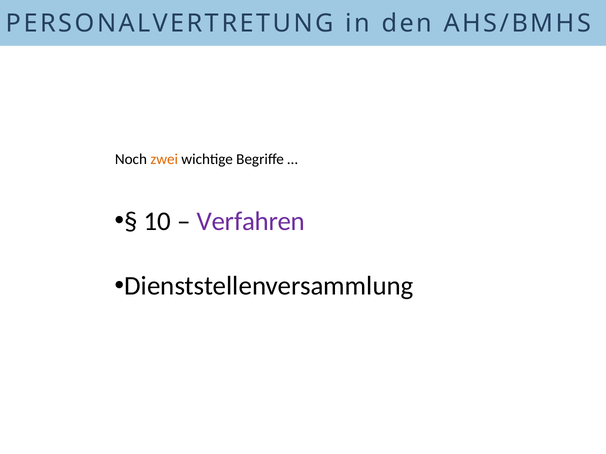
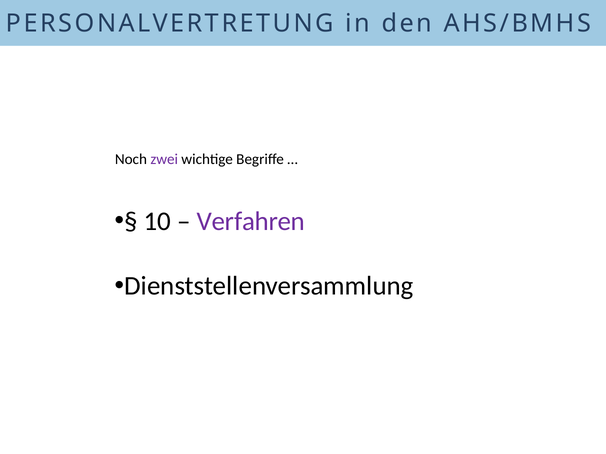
zwei colour: orange -> purple
